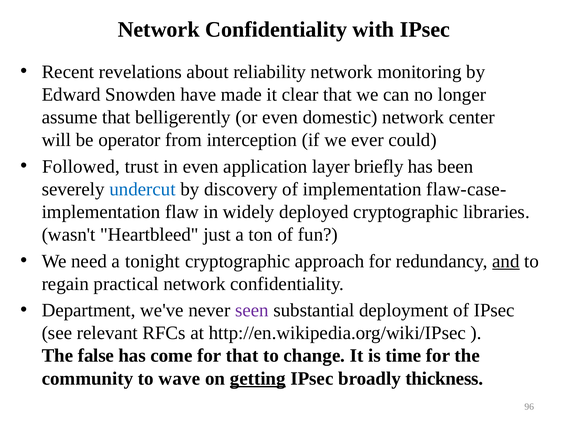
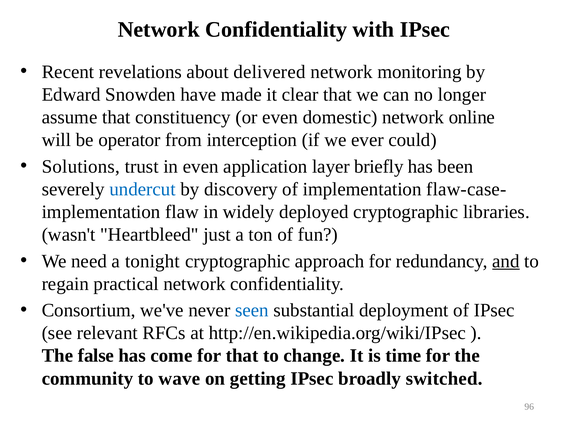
reliability: reliability -> delivered
belligerently: belligerently -> constituency
center: center -> online
Followed: Followed -> Solutions
Department: Department -> Consortium
seen colour: purple -> blue
getting underline: present -> none
thickness: thickness -> switched
